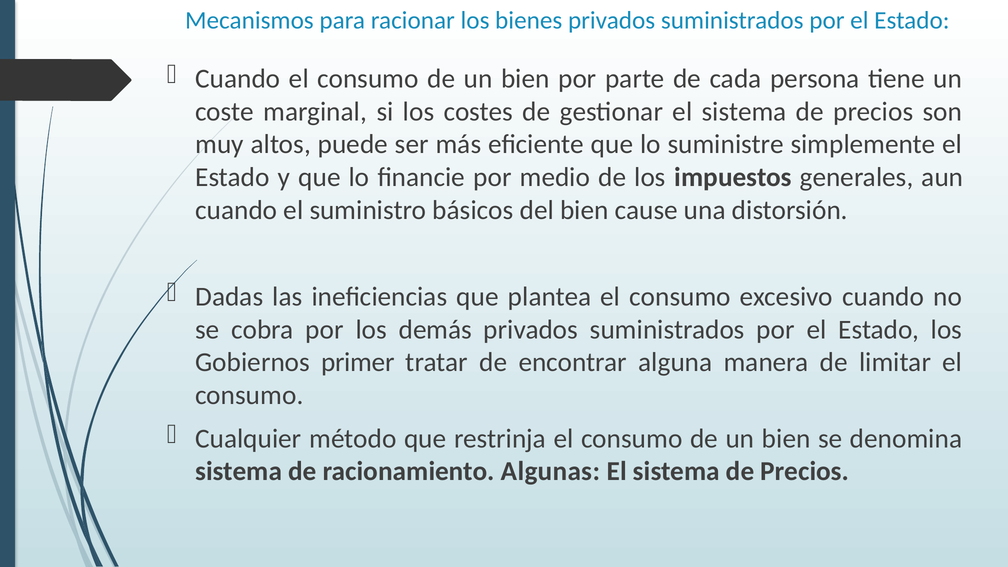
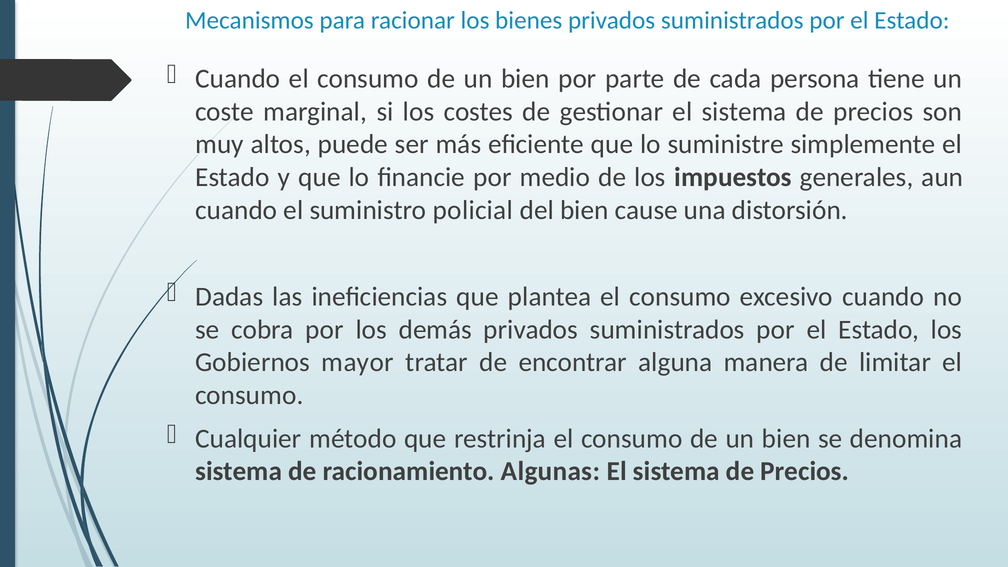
básicos: básicos -> policial
primer: primer -> mayor
